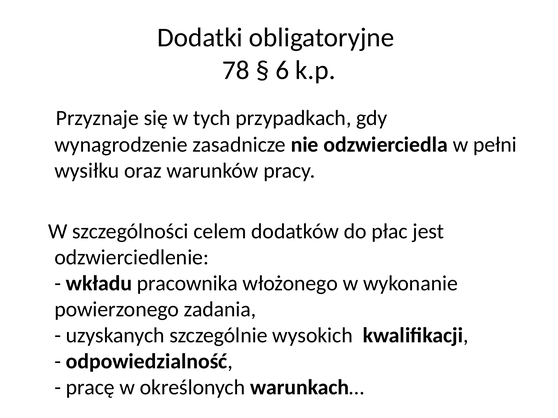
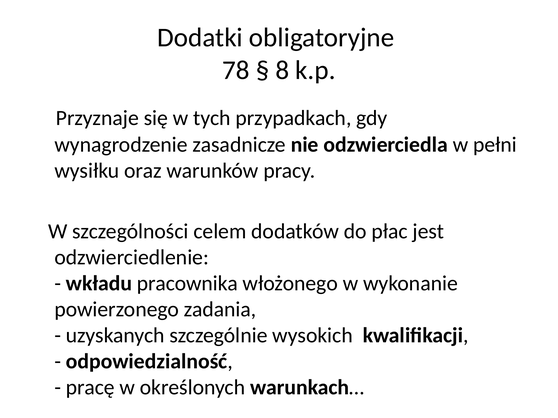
6: 6 -> 8
